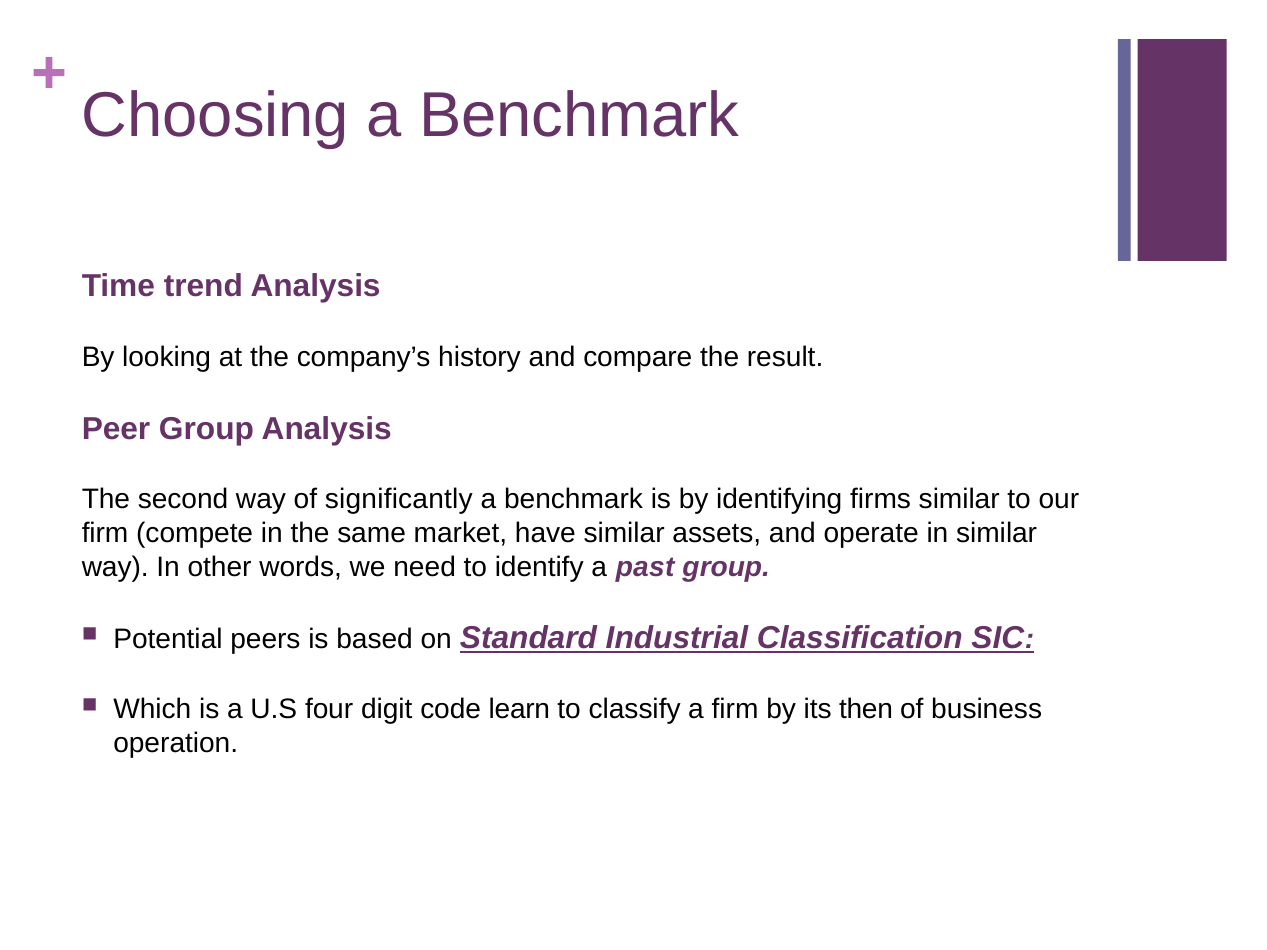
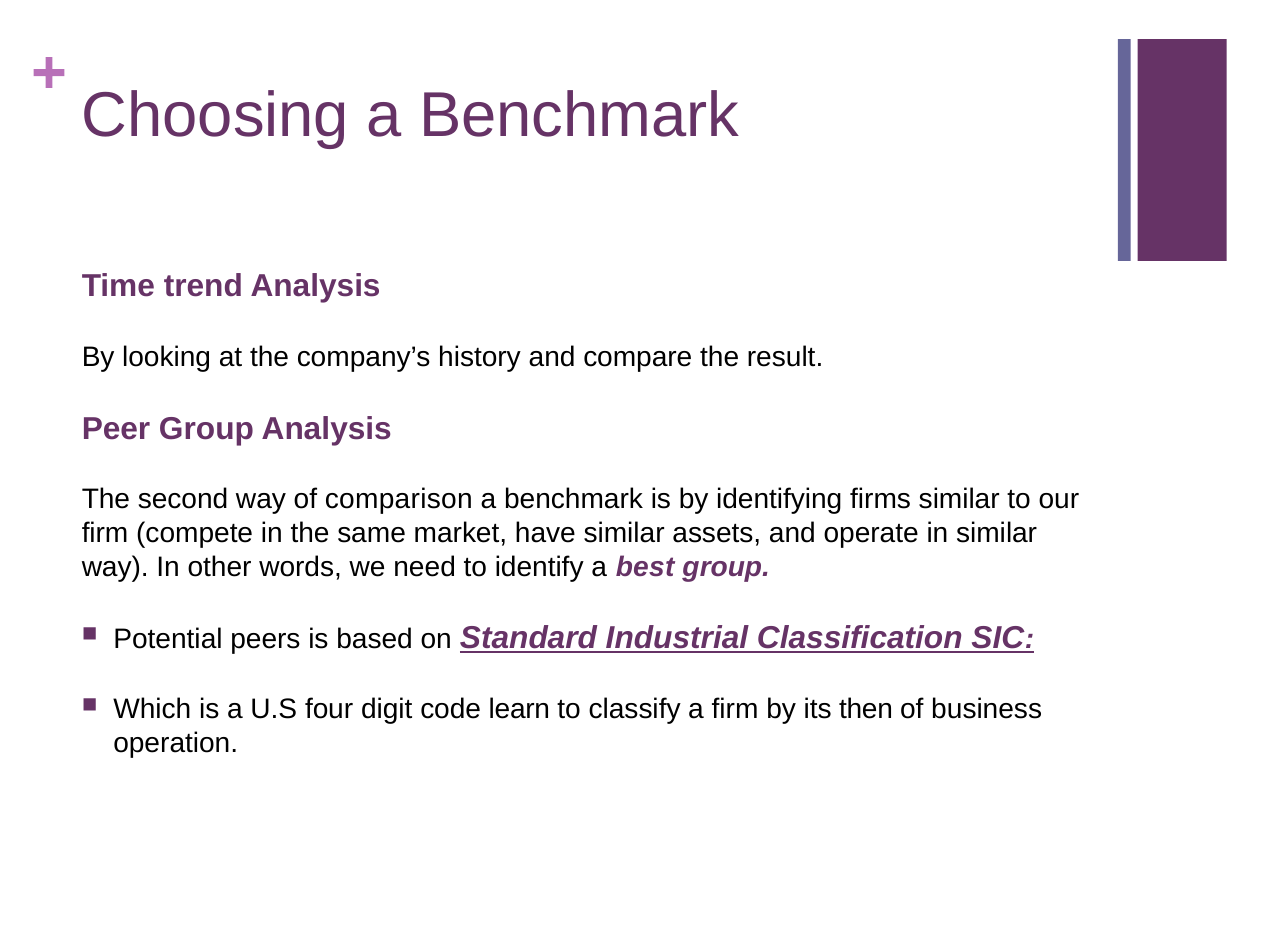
significantly: significantly -> comparison
past: past -> best
